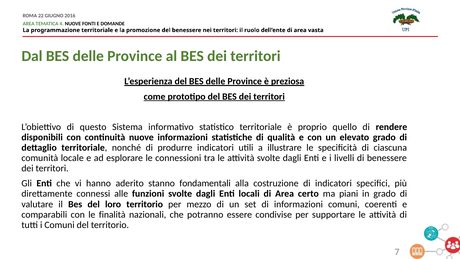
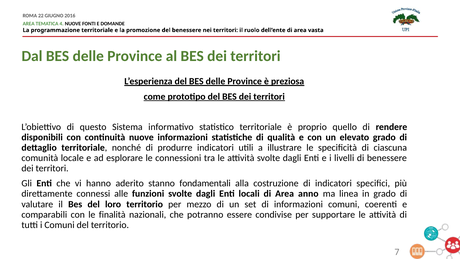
certo: certo -> anno
piani: piani -> linea
